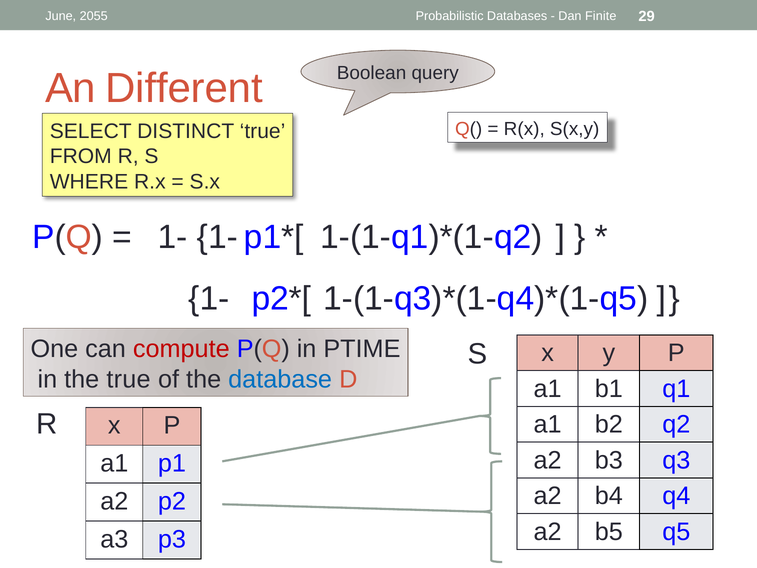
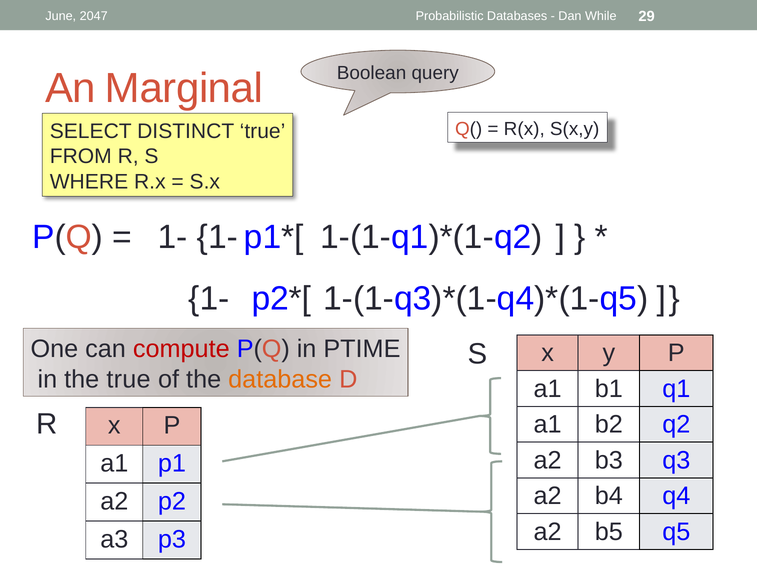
2055: 2055 -> 2047
Finite: Finite -> While
Different: Different -> Marginal
database colour: blue -> orange
